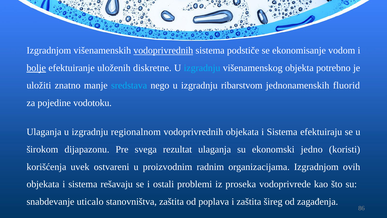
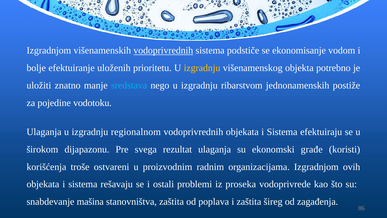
bolje underline: present -> none
diskretne: diskretne -> prioritetu
izgradnju at (202, 68) colour: light blue -> yellow
fluorid: fluorid -> postiže
jedno: jedno -> građe
uvek: uvek -> troše
uticalo: uticalo -> mašina
